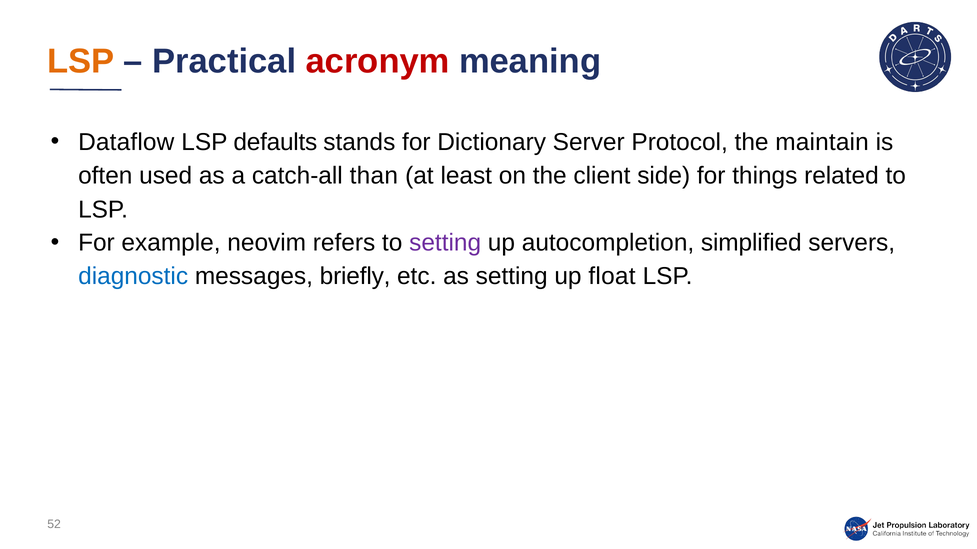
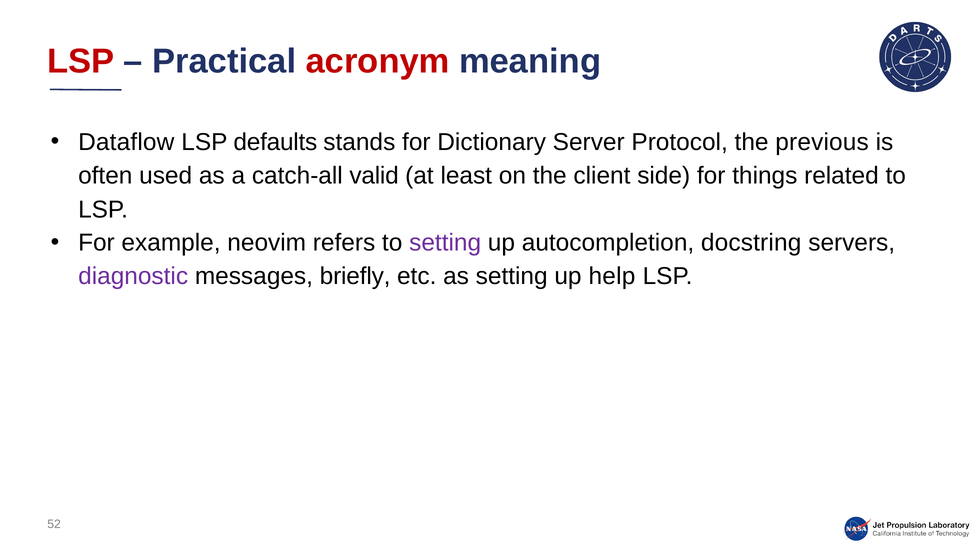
LSP at (81, 61) colour: orange -> red
maintain: maintain -> previous
than: than -> valid
simplified: simplified -> docstring
diagnostic colour: blue -> purple
float: float -> help
